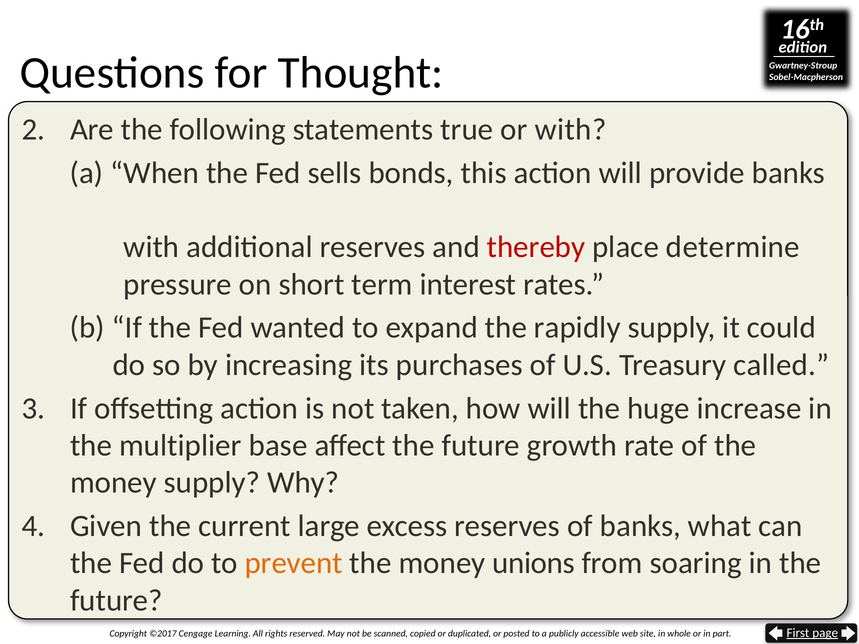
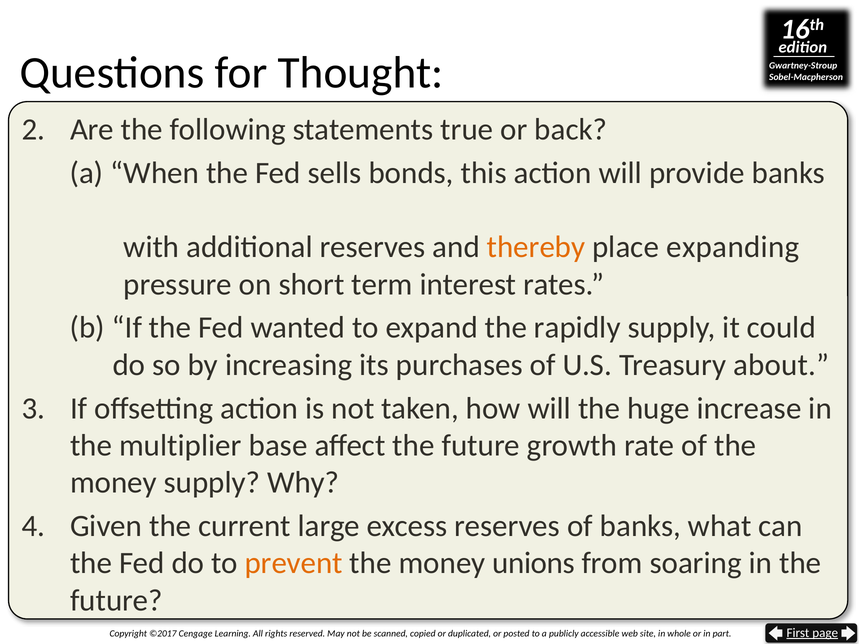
or with: with -> back
thereby colour: red -> orange
determine: determine -> expanding
called: called -> about
